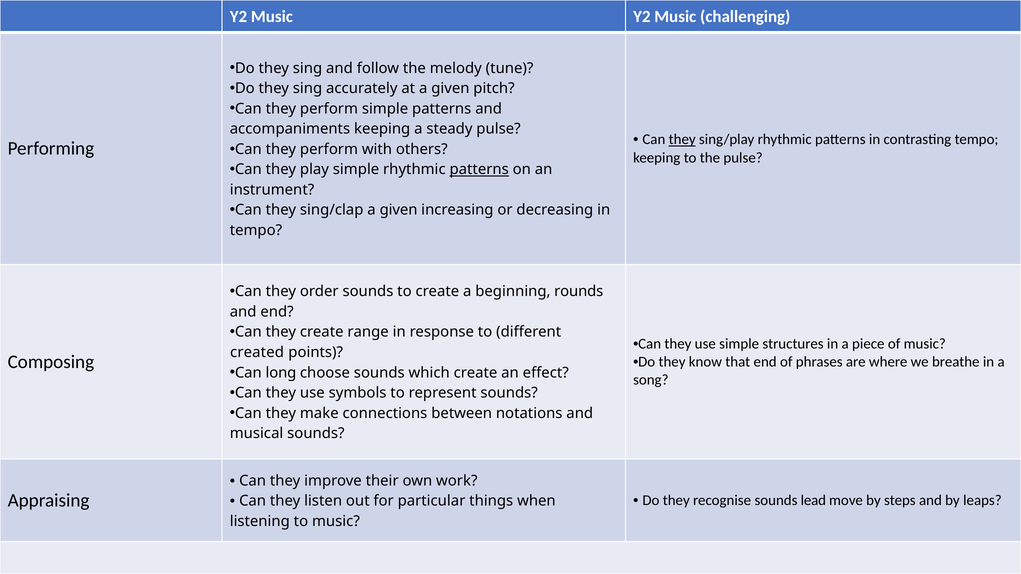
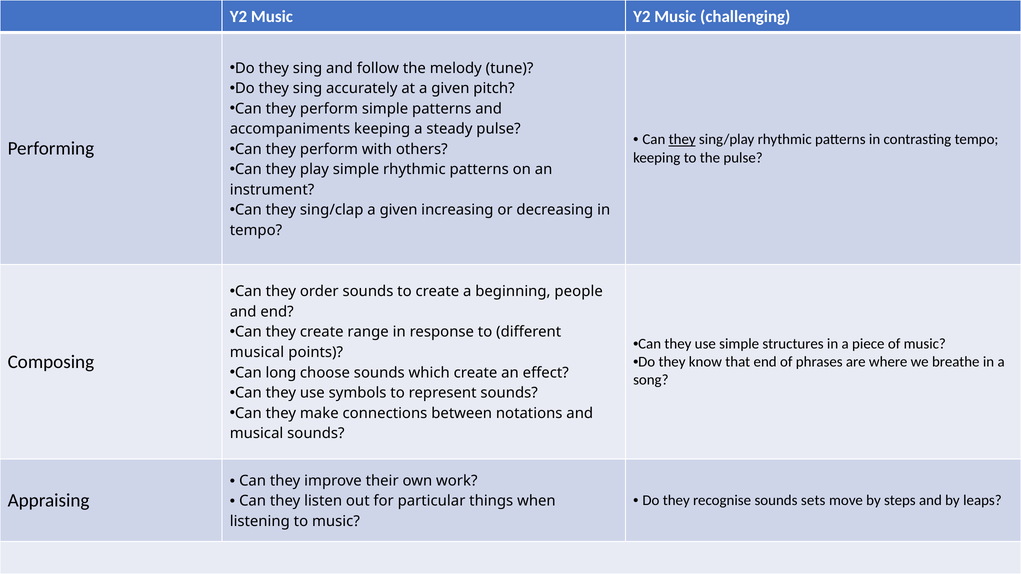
patterns at (479, 170) underline: present -> none
rounds: rounds -> people
created at (257, 353): created -> musical
lead: lead -> sets
